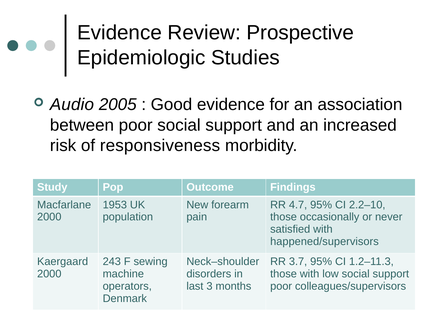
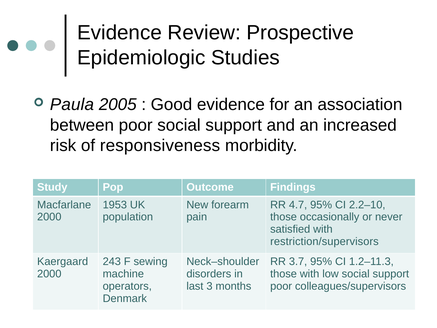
Audio: Audio -> Paula
happened/supervisors: happened/supervisors -> restriction/supervisors
